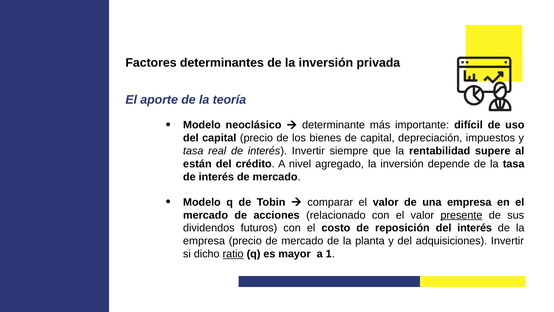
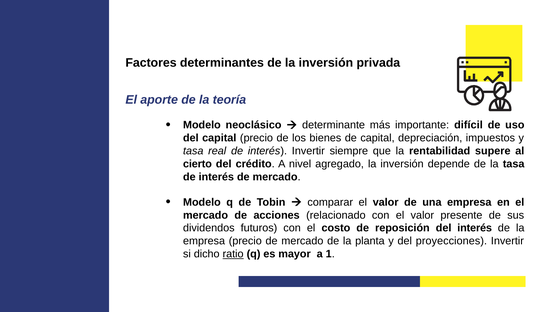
están: están -> cierto
presente underline: present -> none
adquisiciones: adquisiciones -> proyecciones
